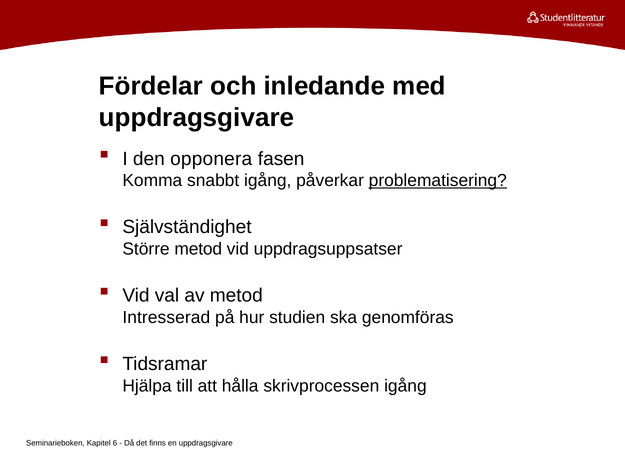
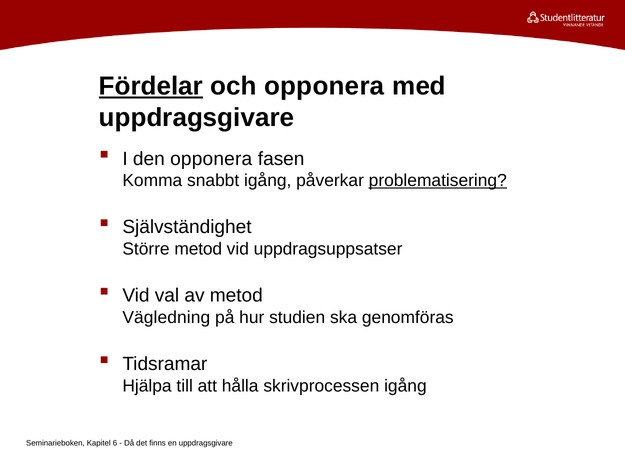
Fördelar underline: none -> present
och inledande: inledande -> opponera
Intresserad: Intresserad -> Vägledning
